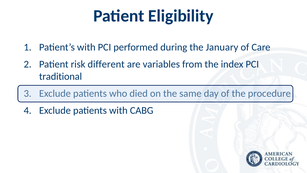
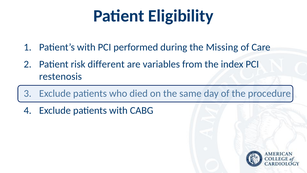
January: January -> Missing
traditional: traditional -> restenosis
